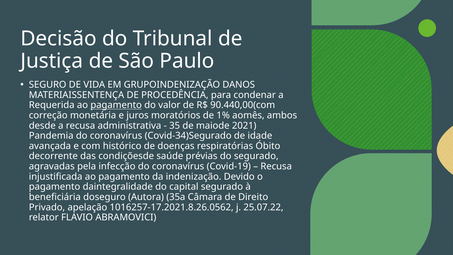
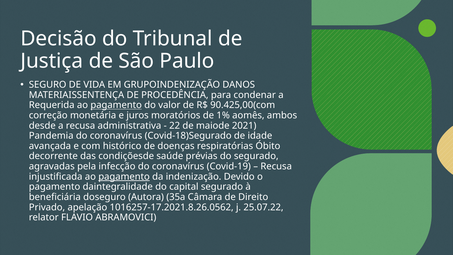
90.440,00(com: 90.440,00(com -> 90.425,00(com
35: 35 -> 22
Covid-34)Segurado: Covid-34)Segurado -> Covid-18)Segurado
pagamento at (124, 177) underline: none -> present
